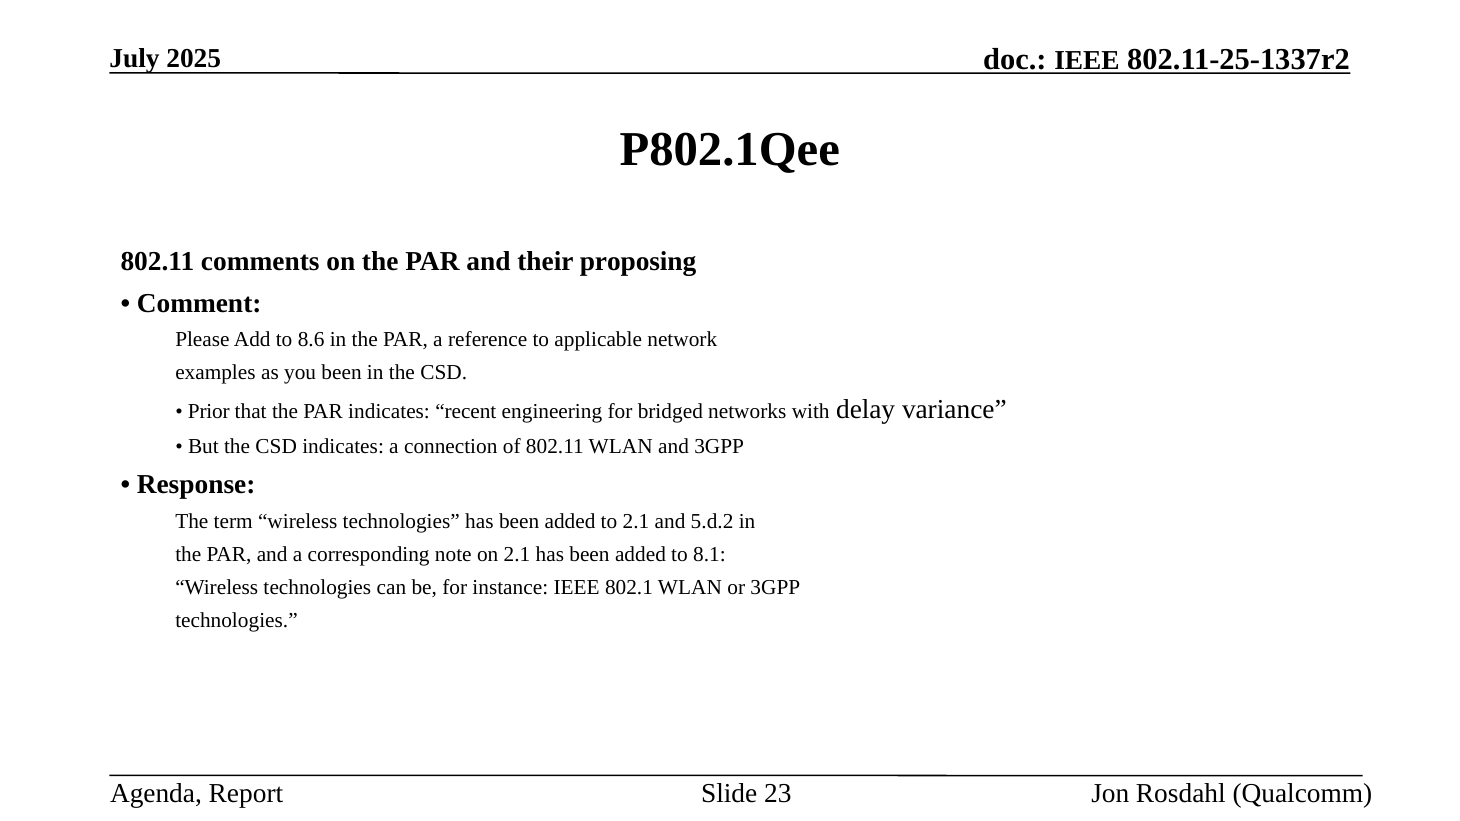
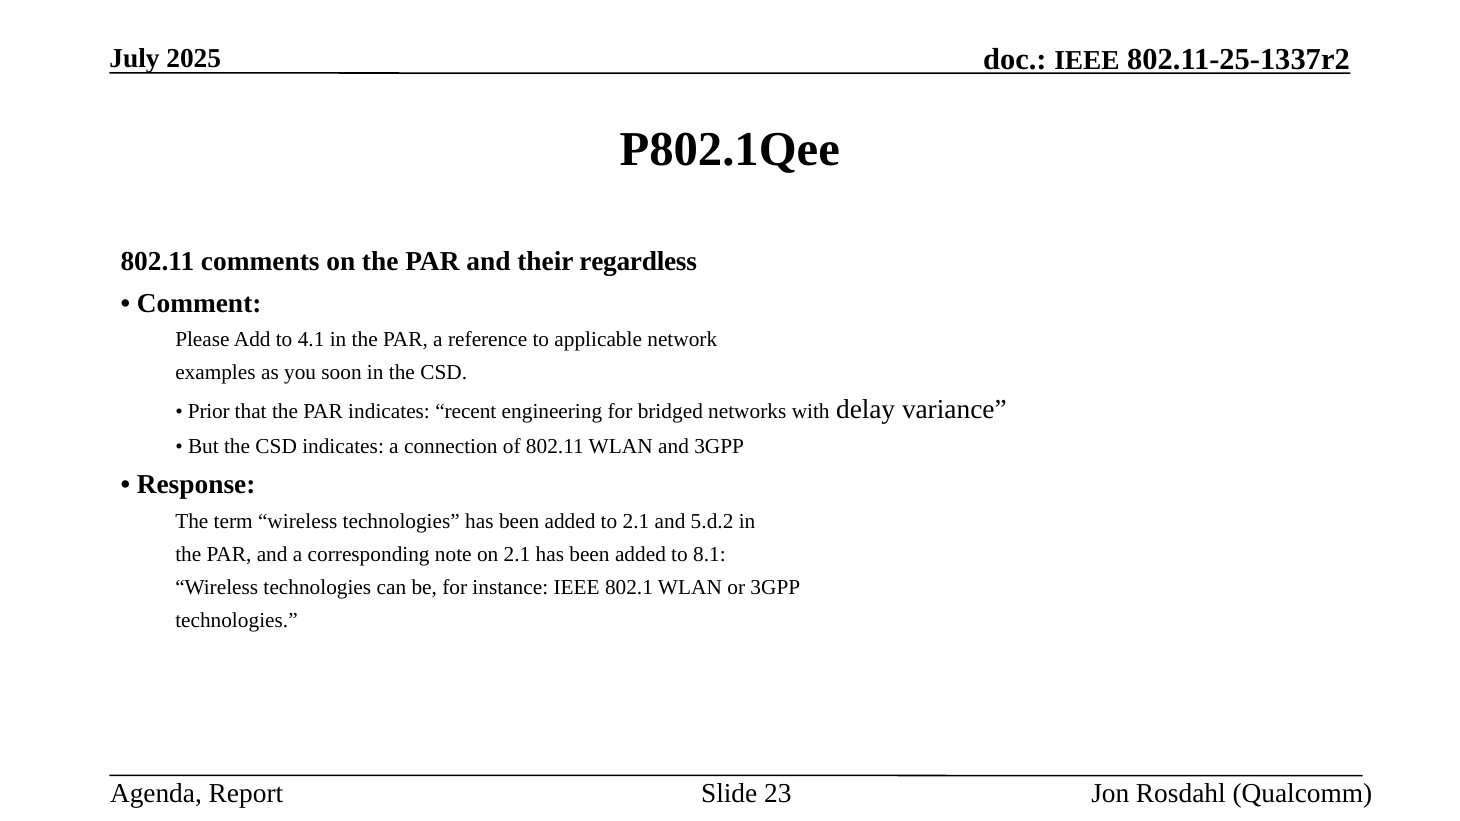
proposing: proposing -> regardless
8.6: 8.6 -> 4.1
you been: been -> soon
